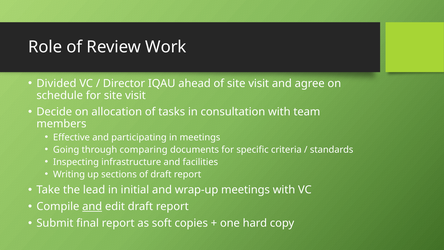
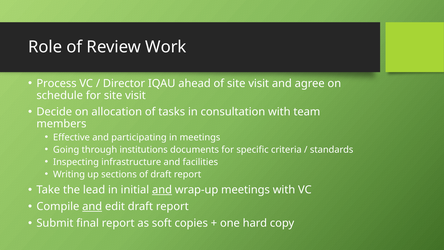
Divided: Divided -> Process
comparing: comparing -> institutions
and at (162, 190) underline: none -> present
